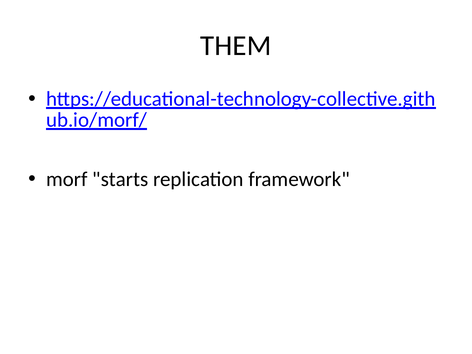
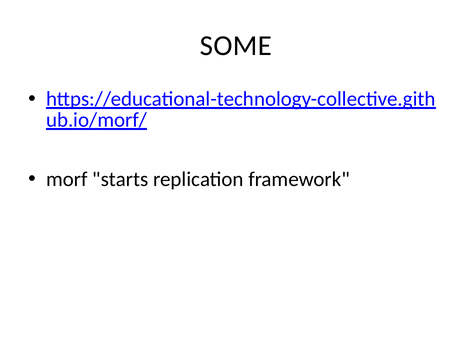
THEM: THEM -> SOME
